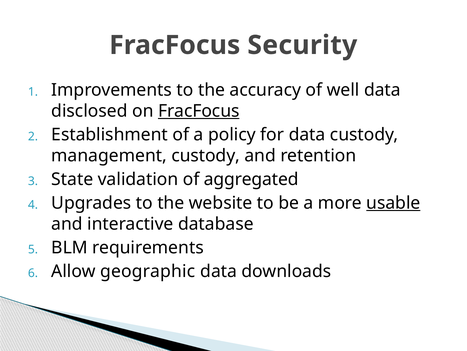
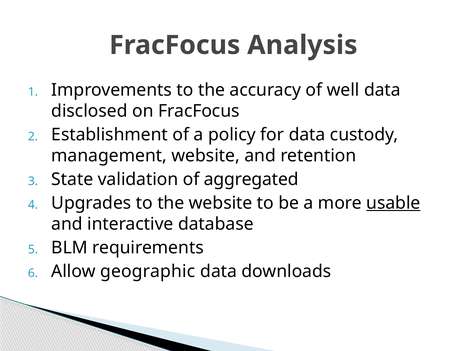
Security: Security -> Analysis
FracFocus at (199, 111) underline: present -> none
management custody: custody -> website
